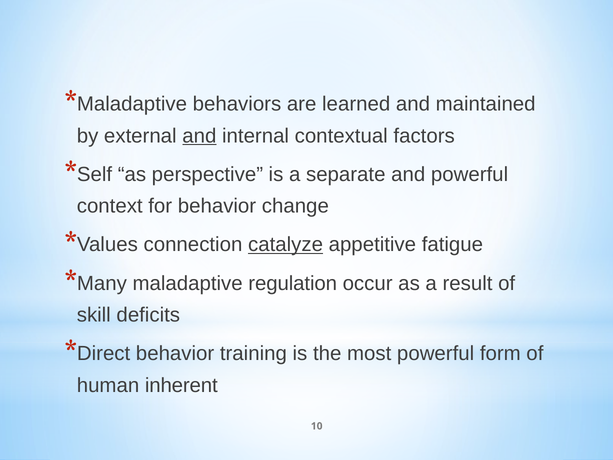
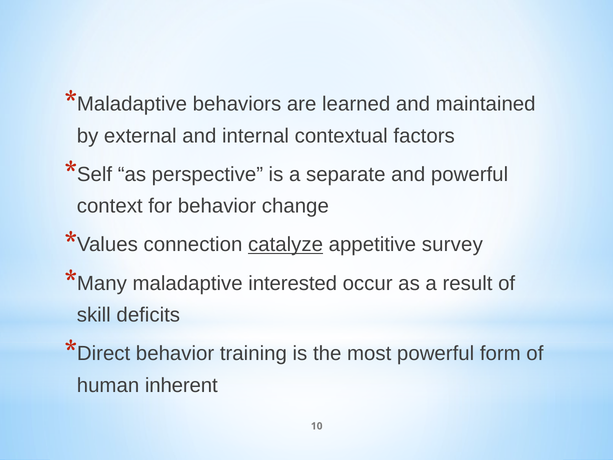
and at (199, 136) underline: present -> none
fatigue: fatigue -> survey
regulation: regulation -> interested
